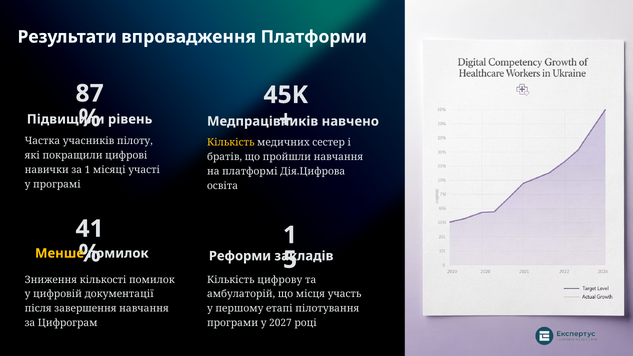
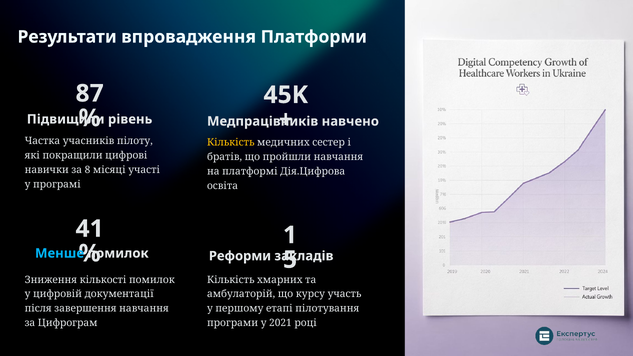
за 1: 1 -> 8
Менше colour: yellow -> light blue
цифрову: цифрову -> хмарних
місця: місця -> курсу
2027: 2027 -> 2021
